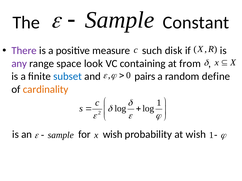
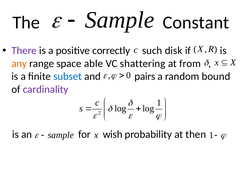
measure: measure -> correctly
any colour: purple -> orange
look: look -> able
containing: containing -> shattering
define: define -> bound
cardinality colour: orange -> purple
at wish: wish -> then
